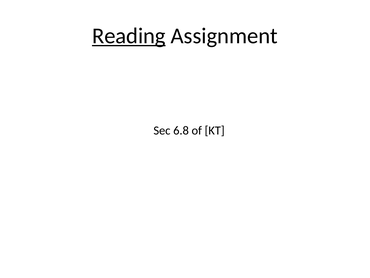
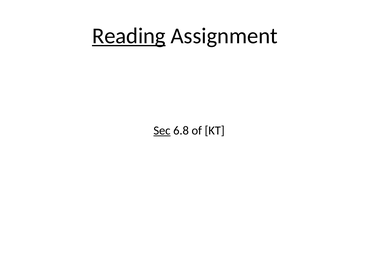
Sec underline: none -> present
